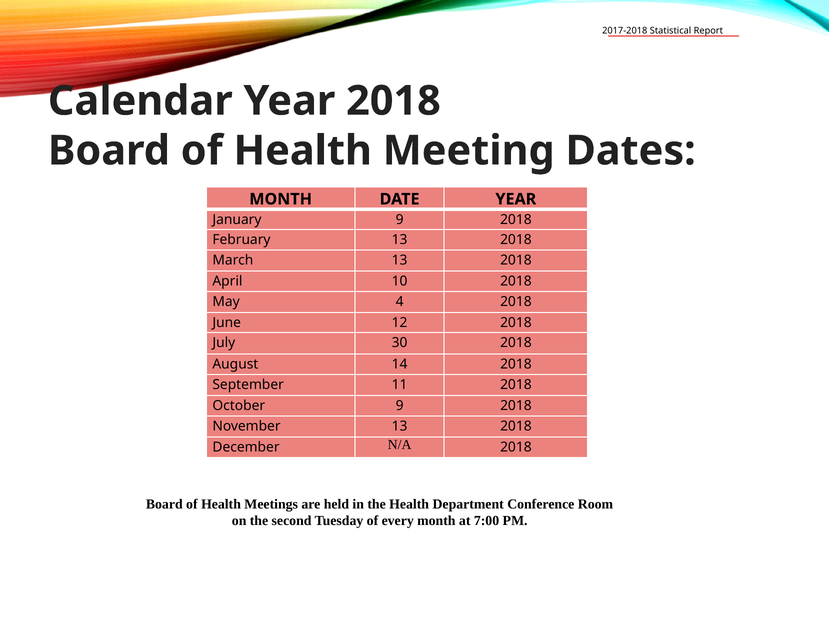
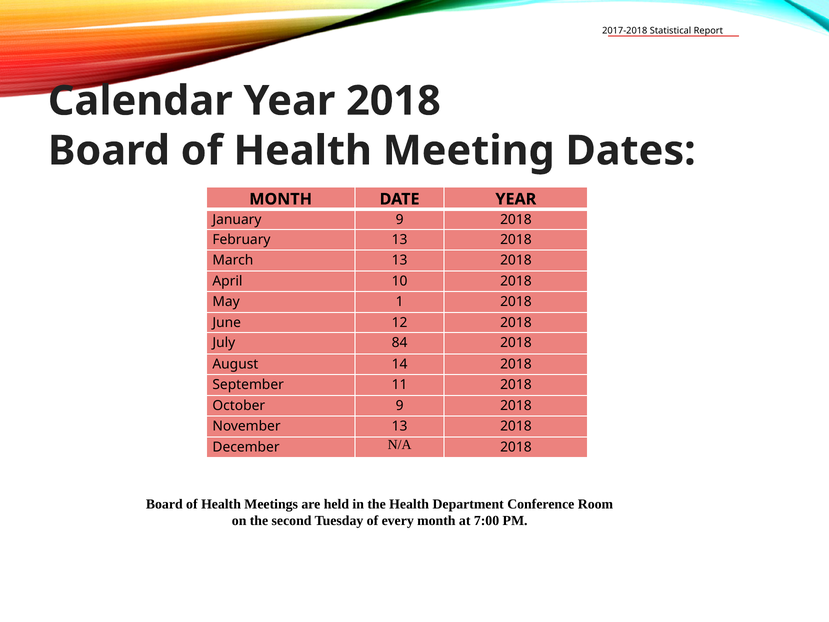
4: 4 -> 1
30: 30 -> 84
